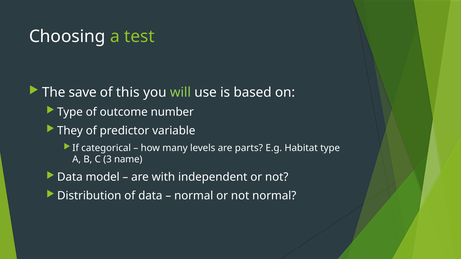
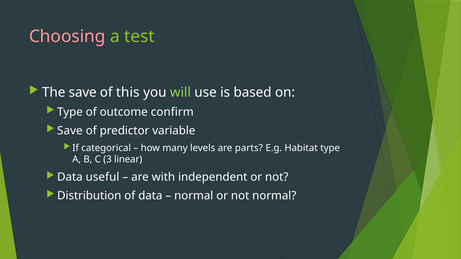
Choosing colour: white -> pink
number: number -> confirm
They at (70, 131): They -> Save
name: name -> linear
model: model -> useful
